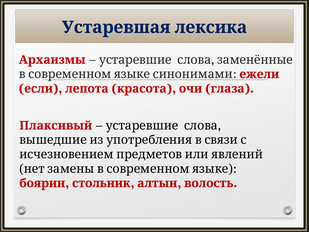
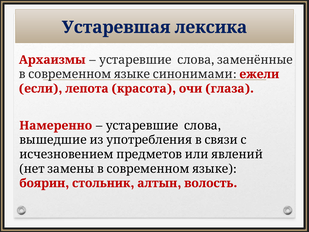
Плаксивый: Плаксивый -> Намеренно
